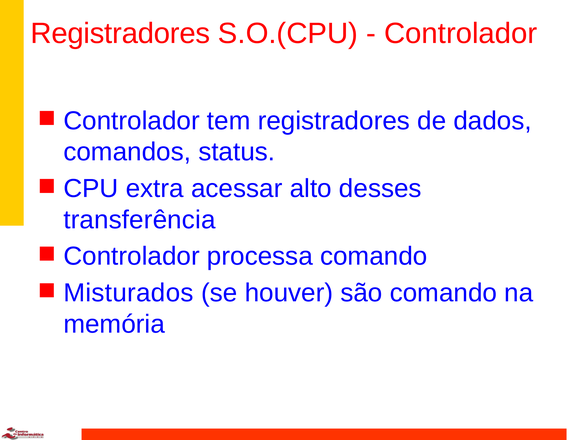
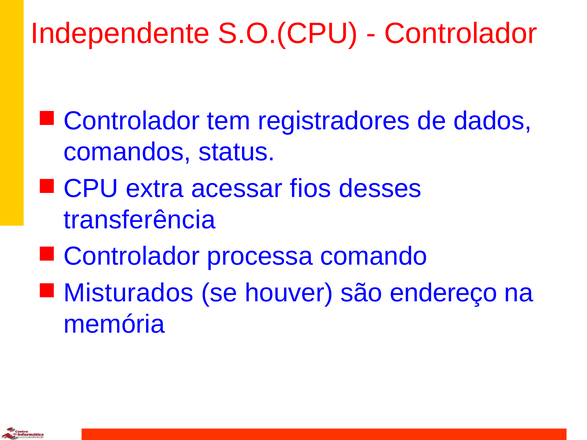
Registradores at (120, 33): Registradores -> Independente
alto: alto -> fios
são comando: comando -> endereço
